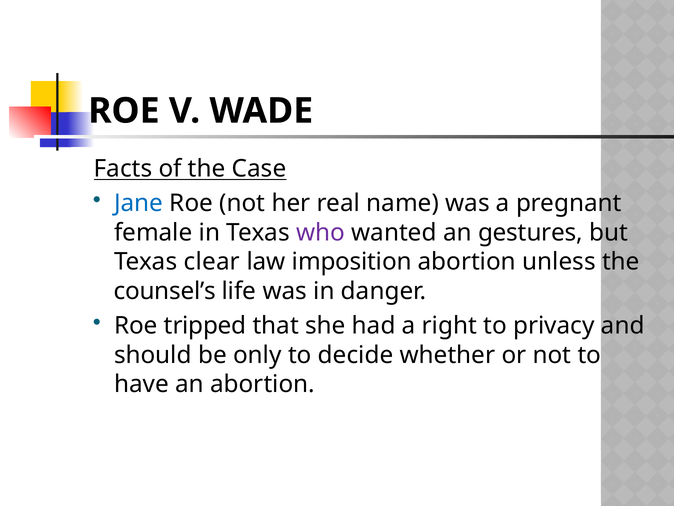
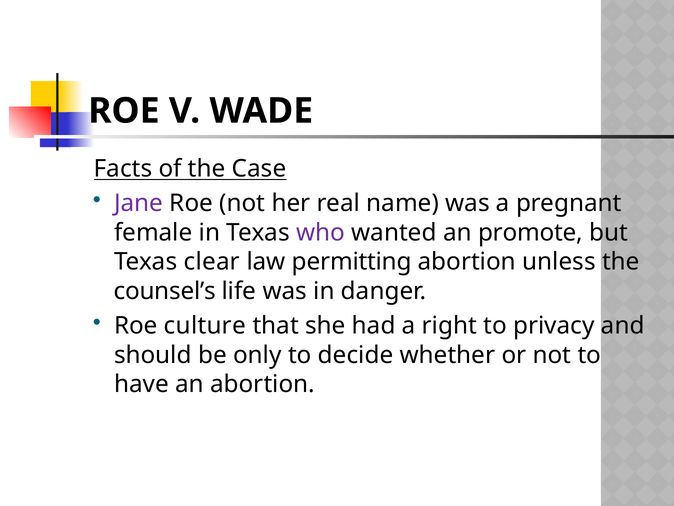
Jane colour: blue -> purple
gestures: gestures -> promote
imposition: imposition -> permitting
tripped: tripped -> culture
